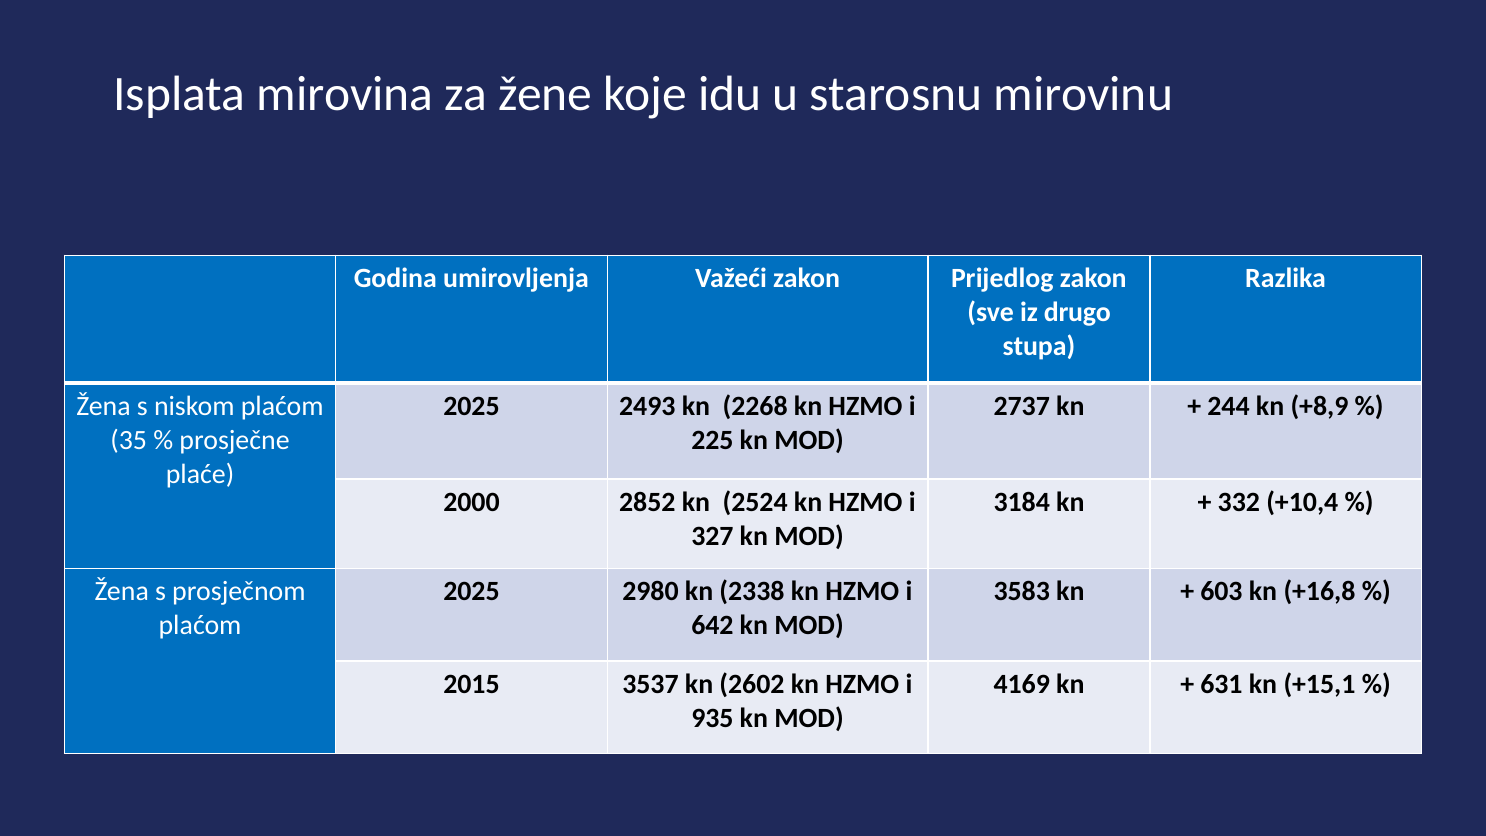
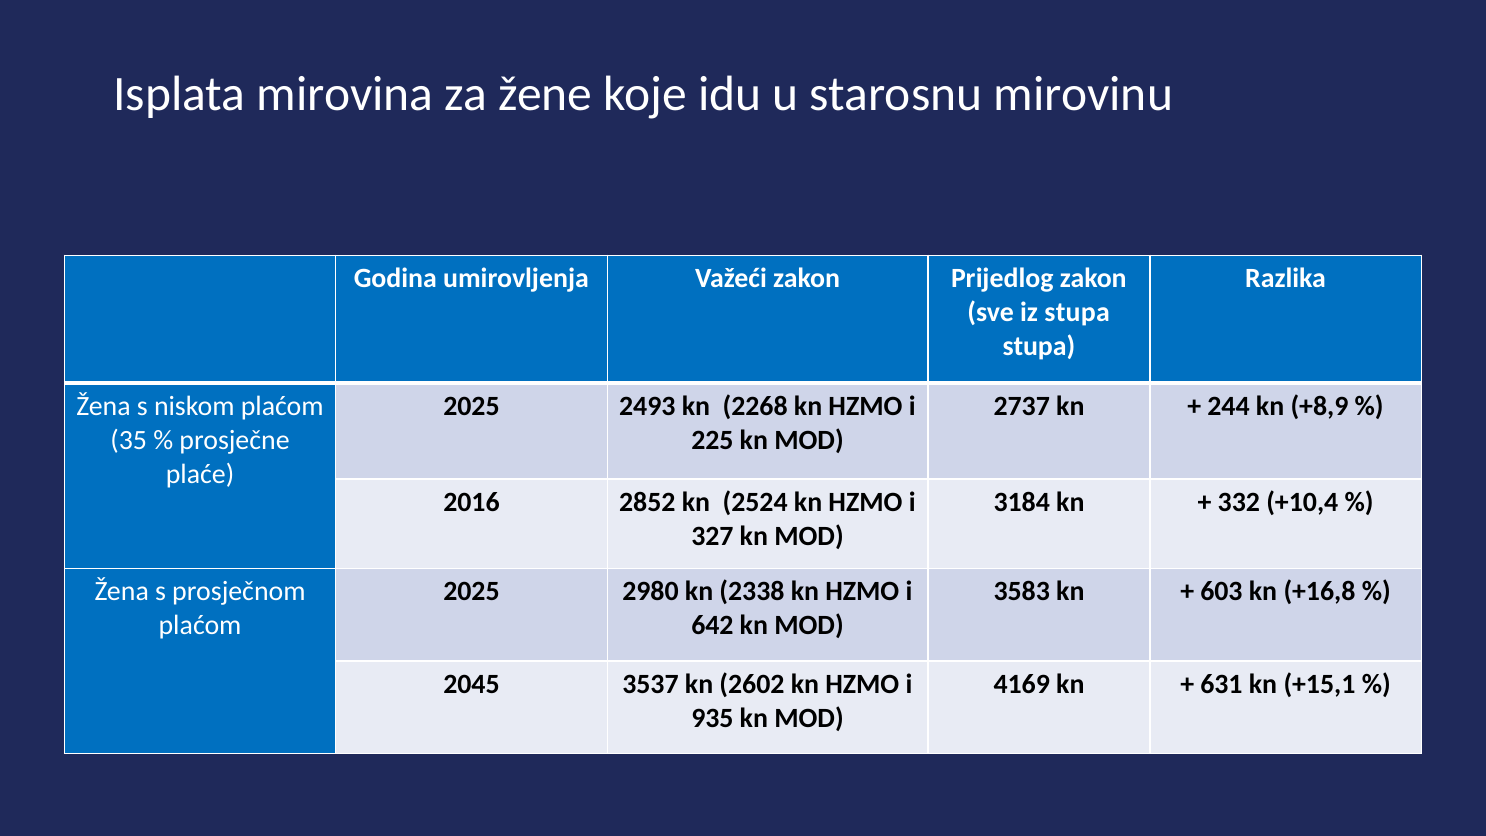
iz drugo: drugo -> stupa
2000: 2000 -> 2016
2015: 2015 -> 2045
